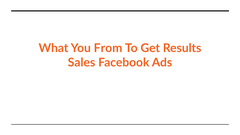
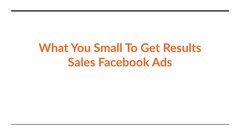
From: From -> Small
